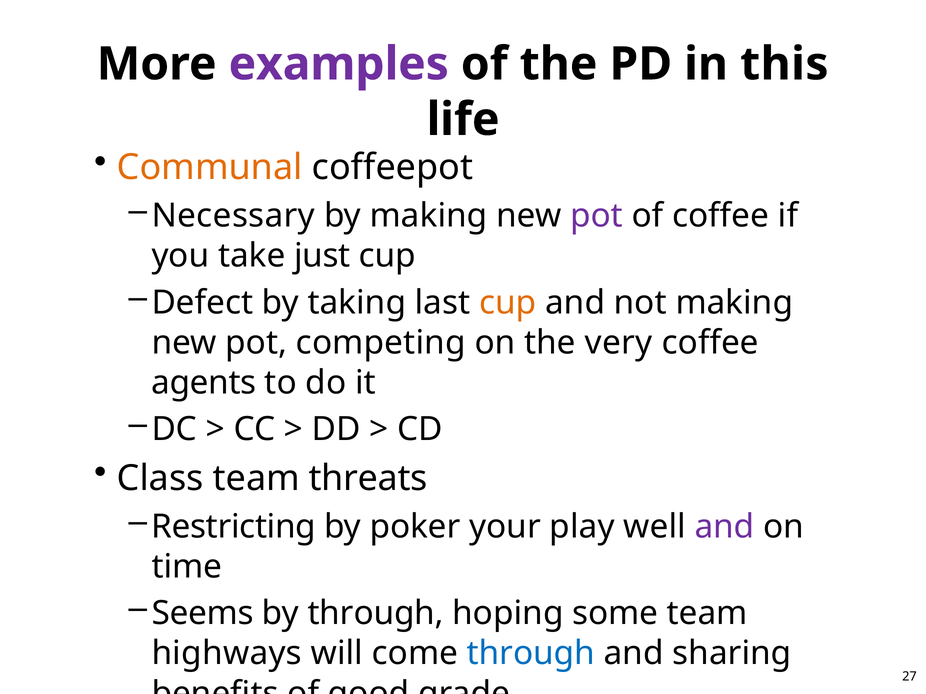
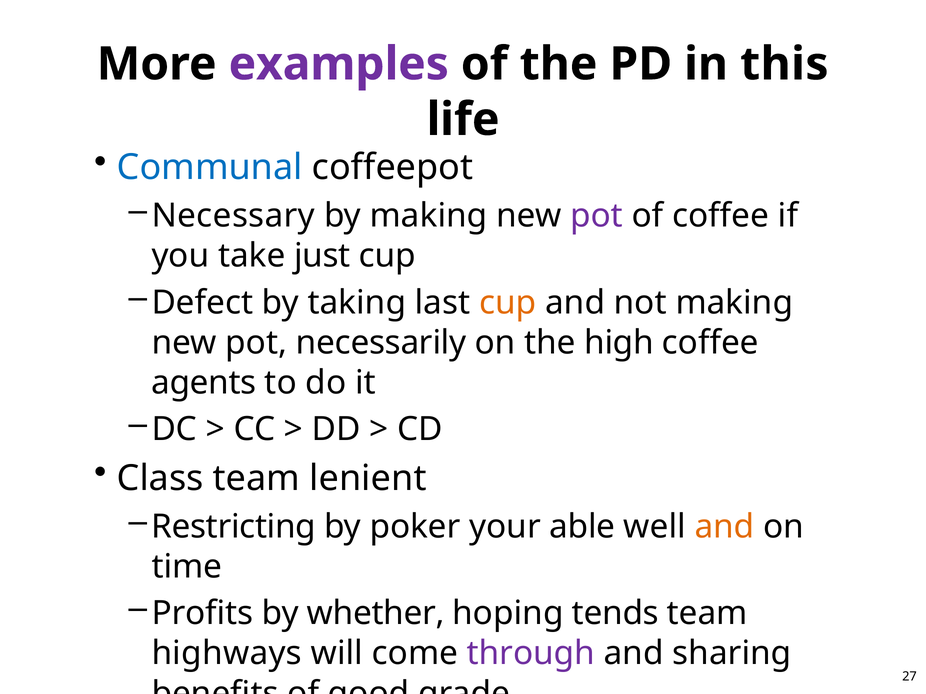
Communal colour: orange -> blue
competing: competing -> necessarily
very: very -> high
threats: threats -> lenient
play: play -> able
and at (725, 527) colour: purple -> orange
Seems: Seems -> Profits
by through: through -> whether
some: some -> tends
through at (531, 654) colour: blue -> purple
